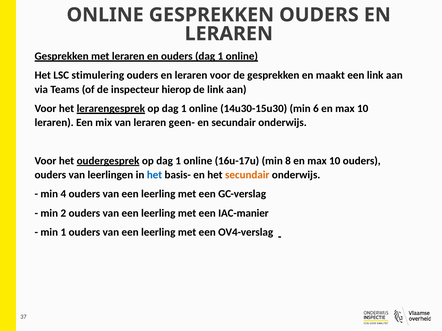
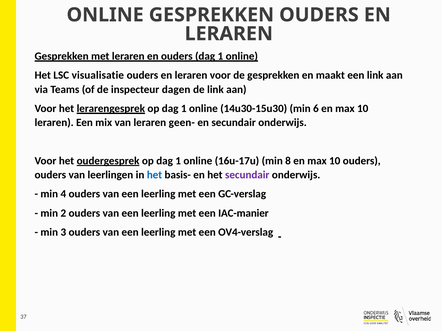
stimulering: stimulering -> visualisatie
hierop: hierop -> dagen
secundair at (247, 175) colour: orange -> purple
min 1: 1 -> 3
